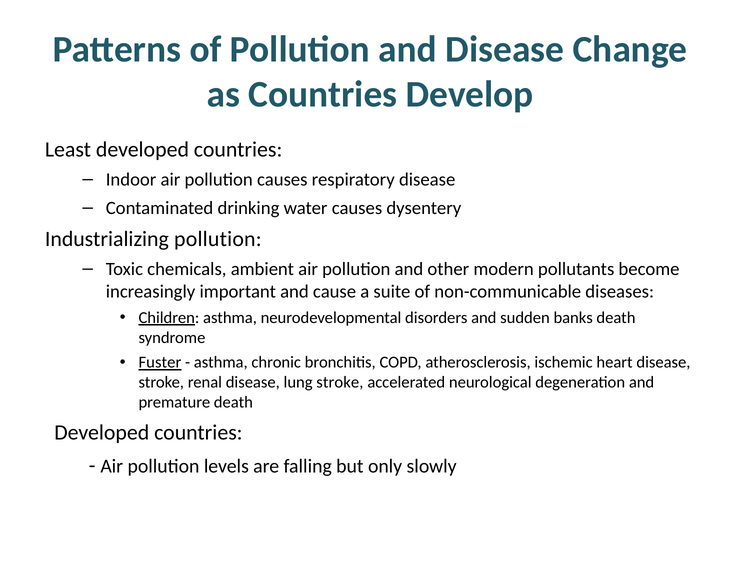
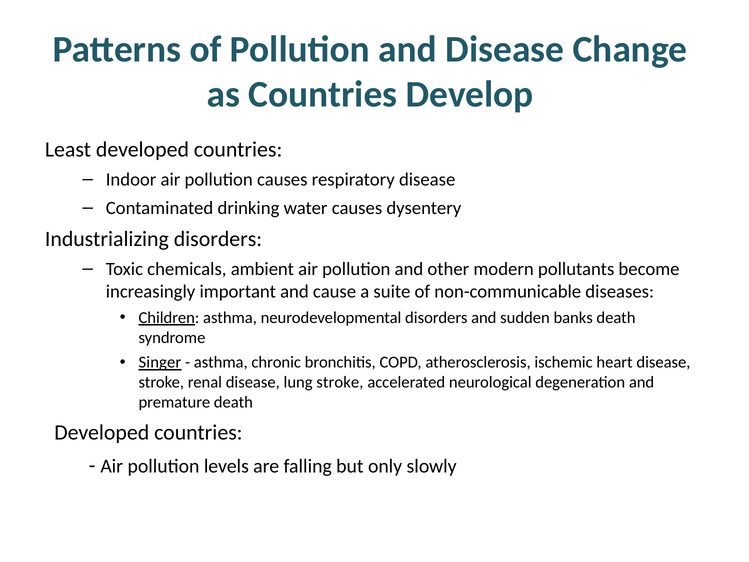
Industrializing pollution: pollution -> disorders
Fuster: Fuster -> Singer
